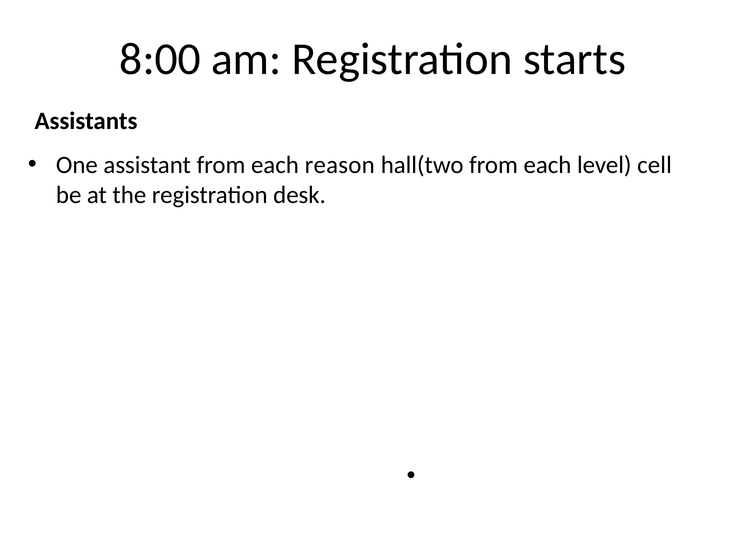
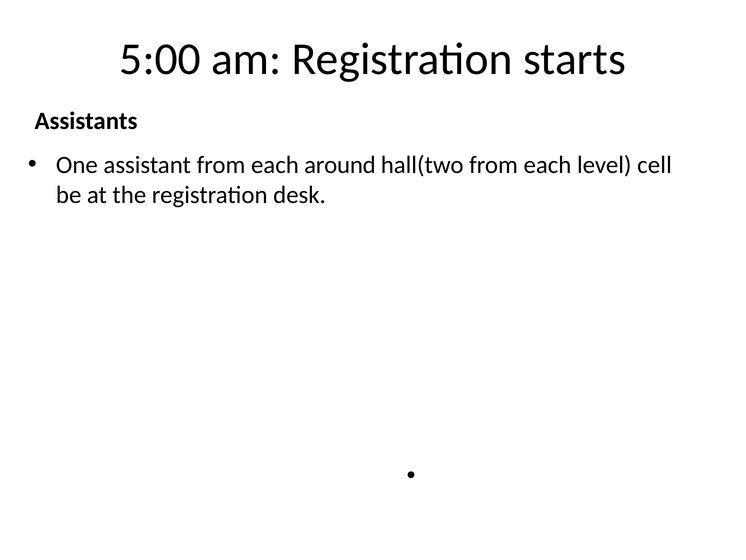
8:00: 8:00 -> 5:00
reason: reason -> around
